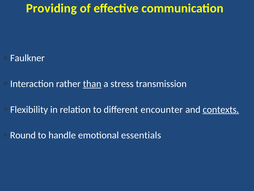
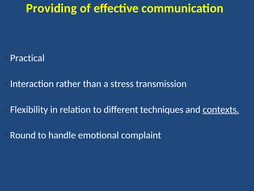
Faulkner: Faulkner -> Practical
than underline: present -> none
encounter: encounter -> techniques
essentials: essentials -> complaint
